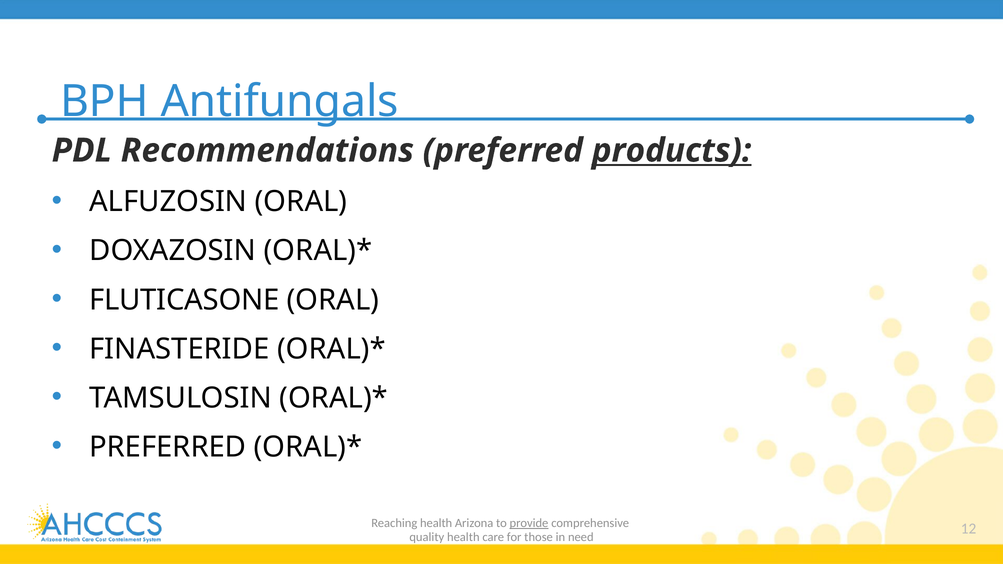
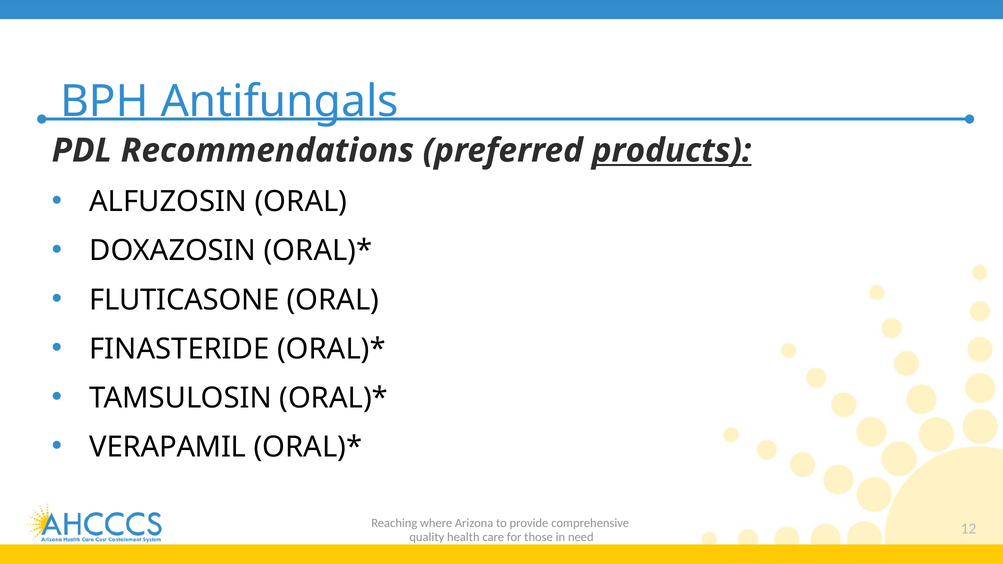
PREFERRED at (168, 447): PREFERRED -> VERAPAMIL
Reaching health: health -> where
provide underline: present -> none
